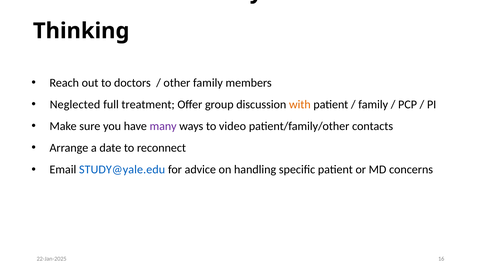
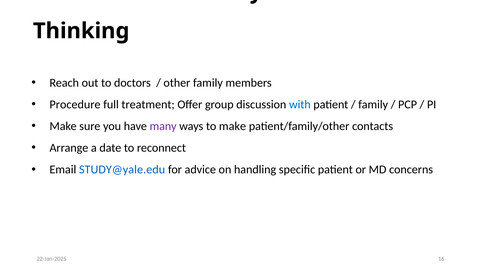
Neglected: Neglected -> Procedure
with colour: orange -> blue
to video: video -> make
